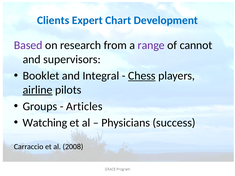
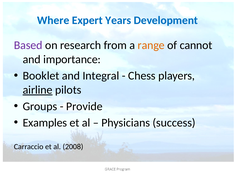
Clients: Clients -> Where
Chart: Chart -> Years
range colour: purple -> orange
supervisors: supervisors -> importance
Chess underline: present -> none
Articles: Articles -> Provide
Watching: Watching -> Examples
